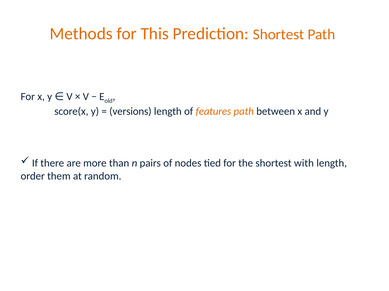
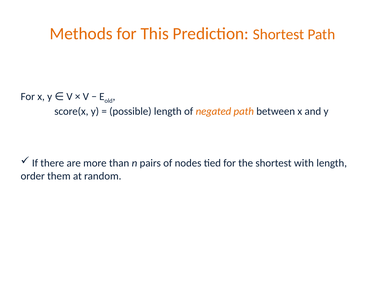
versions: versions -> possible
features: features -> negated
